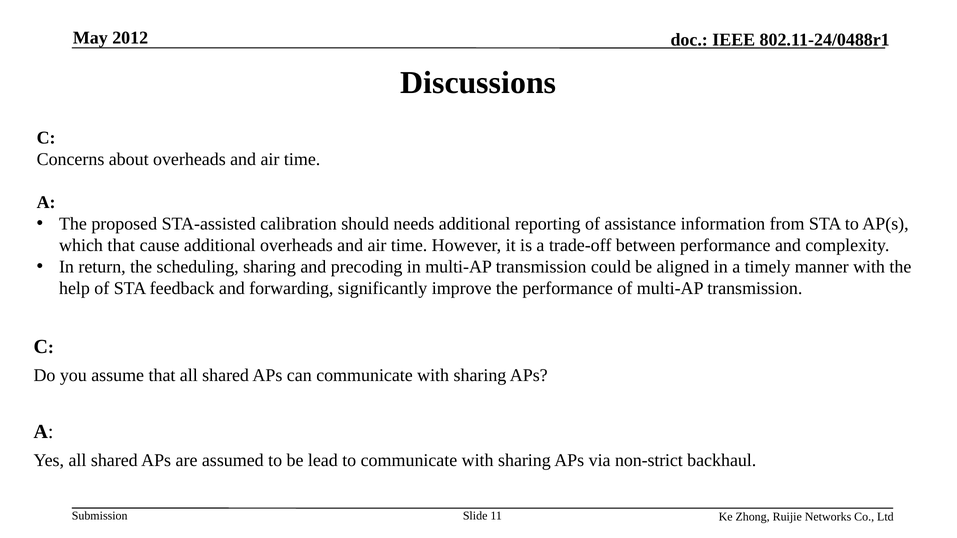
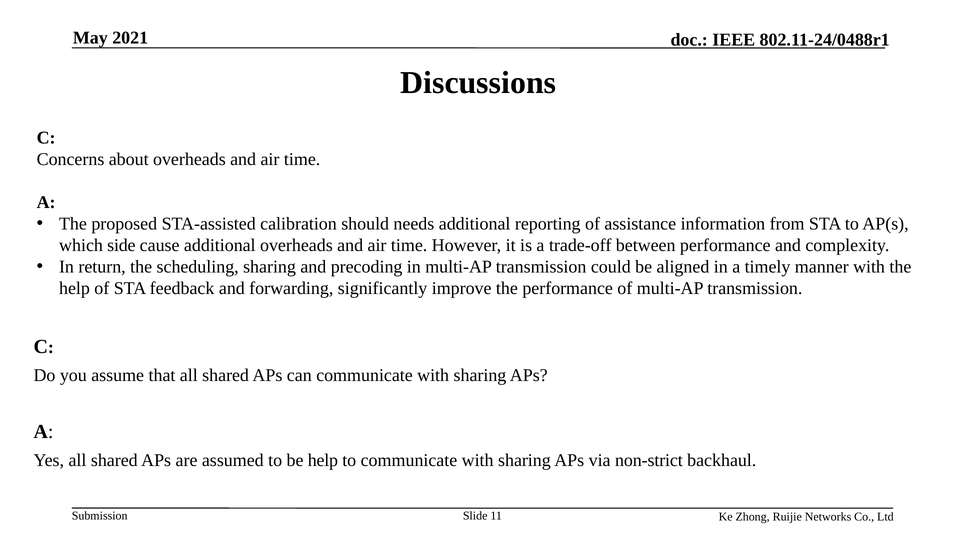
2012: 2012 -> 2021
which that: that -> side
be lead: lead -> help
